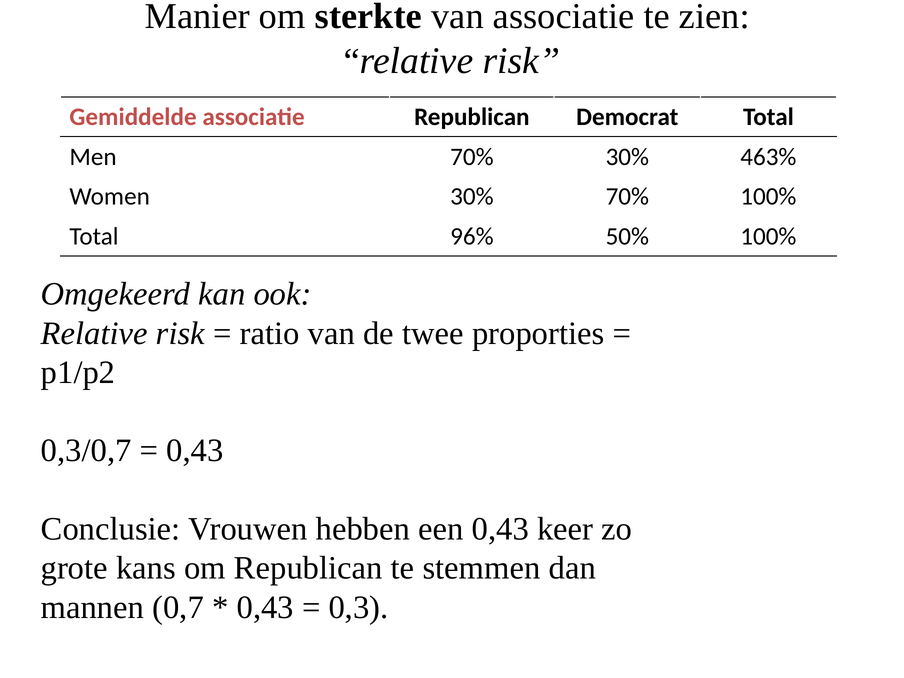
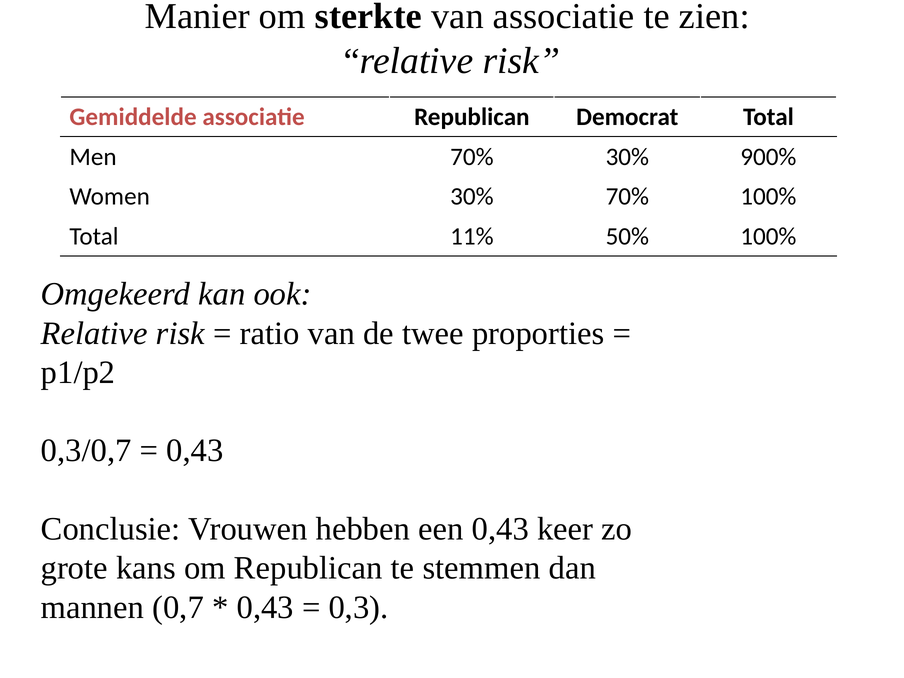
463%: 463% -> 900%
96%: 96% -> 11%
